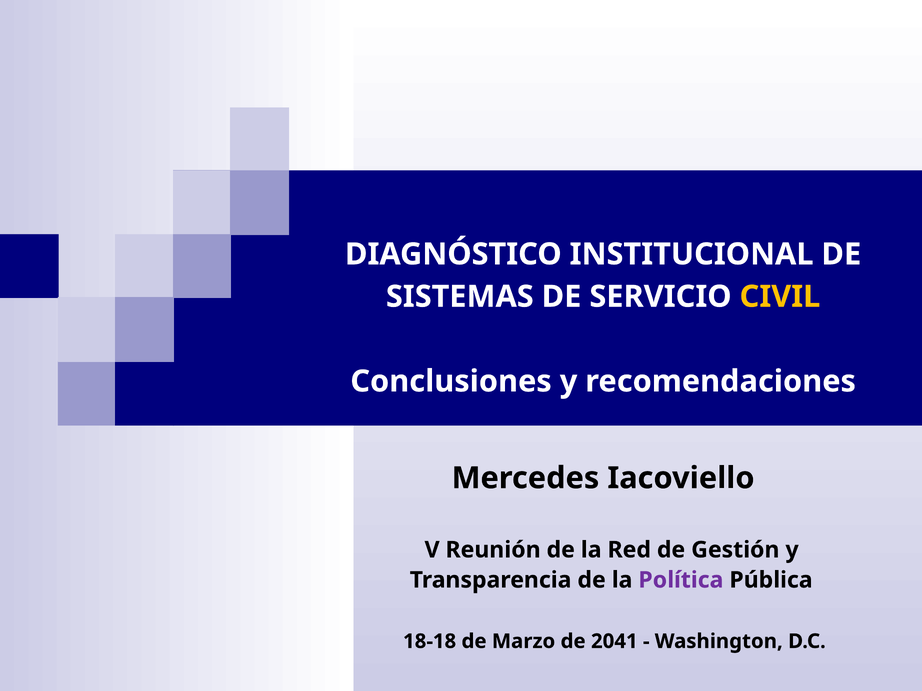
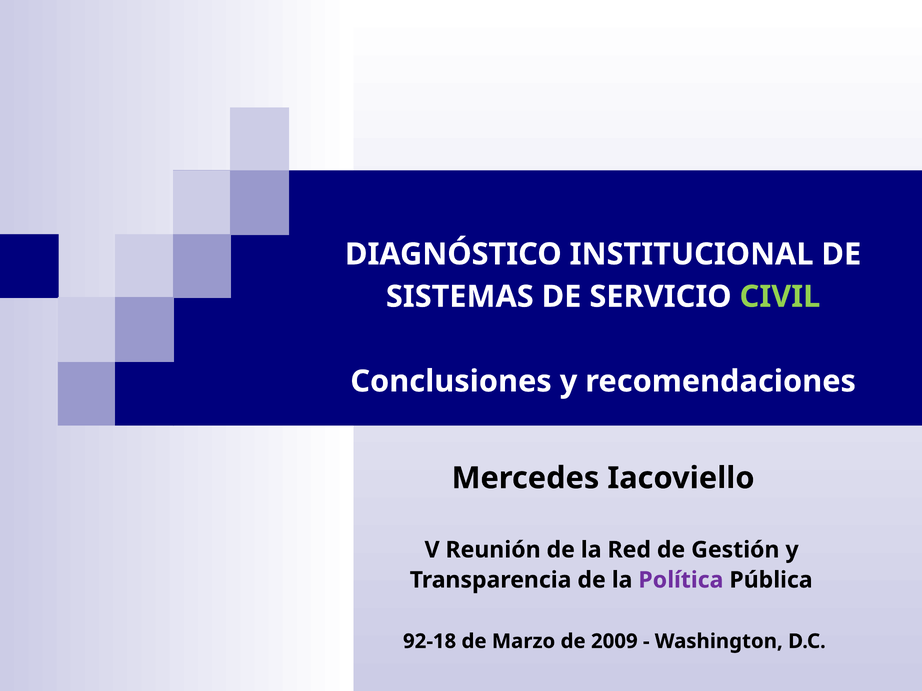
CIVIL colour: yellow -> light green
18-18: 18-18 -> 92-18
2041: 2041 -> 2009
